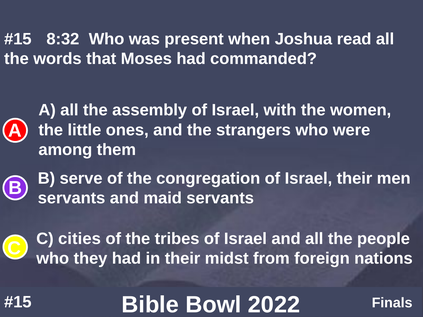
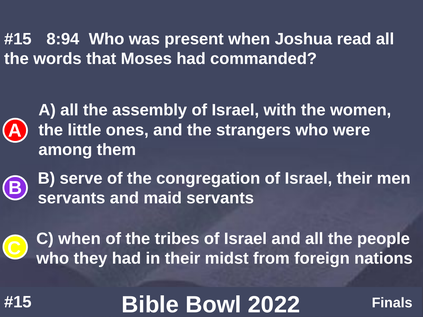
8:32: 8:32 -> 8:94
C cities: cities -> when
